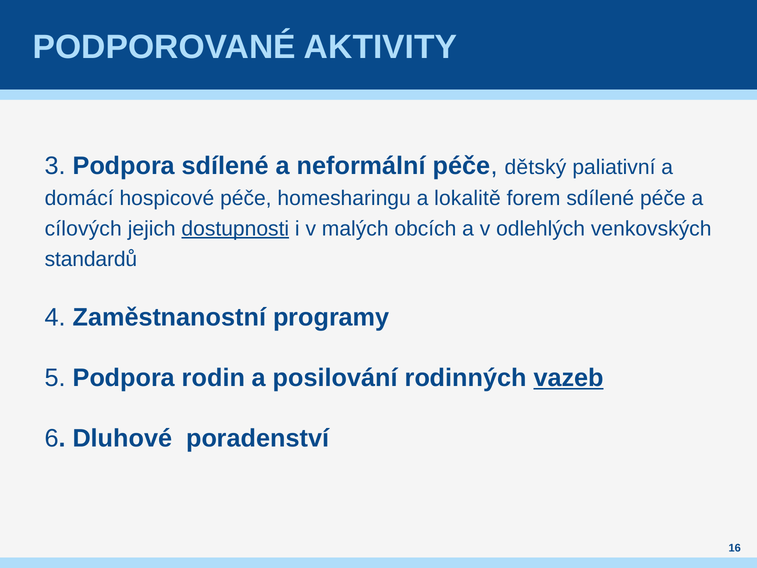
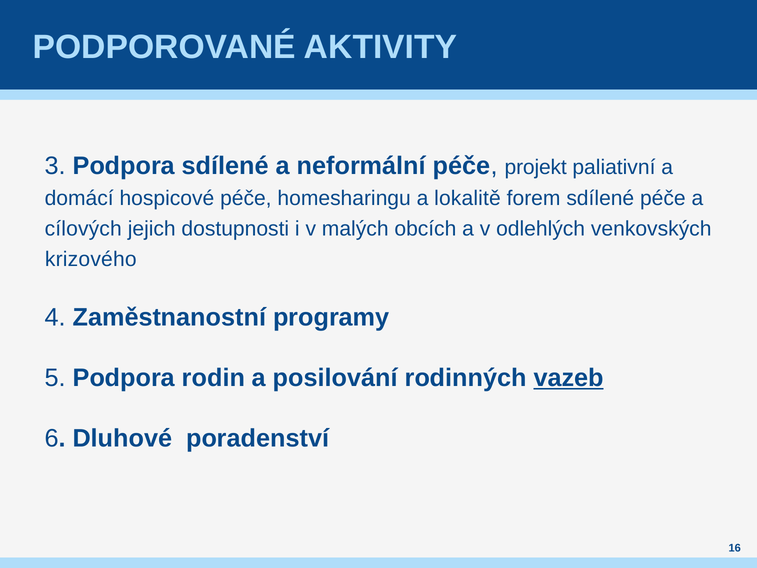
dětský: dětský -> projekt
dostupnosti underline: present -> none
standardů: standardů -> krizového
